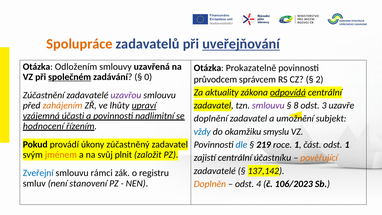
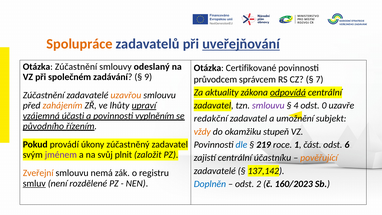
Otázka Odložením: Odložením -> Zúčastnění
uzavřená: uzavřená -> odeslaný
Prokazatelně: Prokazatelně -> Certifikované
společném underline: present -> none
0: 0 -> 9
2: 2 -> 7
uzavřou colour: purple -> orange
8: 8 -> 4
3: 3 -> 0
nadlimitní: nadlimitní -> vyplněním
doplnění: doplnění -> redakční
hodnocení: hodnocení -> původního
vždy colour: blue -> orange
smyslu: smyslu -> stupeň
odst 1: 1 -> 6
jménem colour: orange -> purple
Zveřejní colour: blue -> orange
rámci: rámci -> nemá
smluv underline: none -> present
stanovení: stanovení -> rozdělené
Doplněn colour: orange -> blue
4: 4 -> 2
106/2023: 106/2023 -> 160/2023
